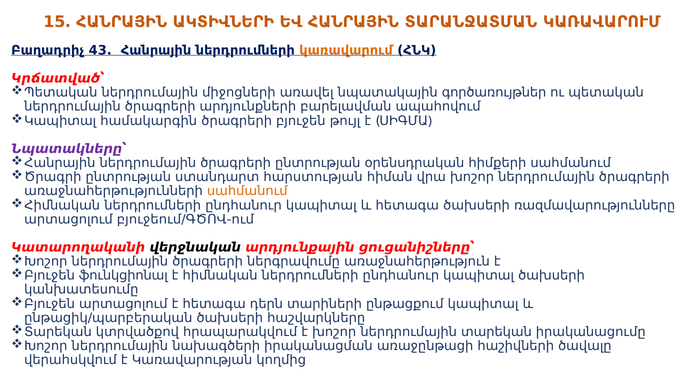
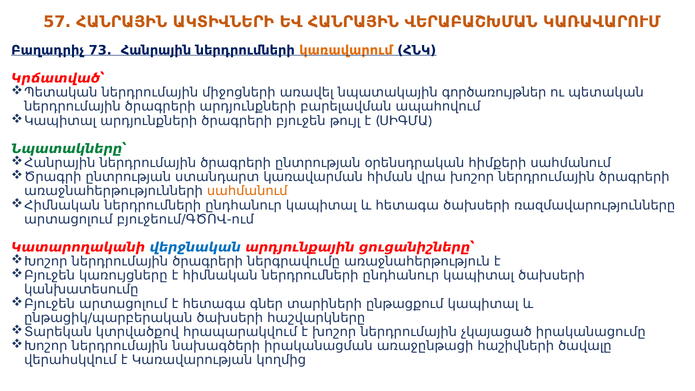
15․: 15․ -> 57․
ՏԱՐԱՆՋԱՏՄԱՆ: ՏԱՐԱՆՋԱՏՄԱՆ -> ՎԵՐԱԲԱՇԽՄԱՆ
43: 43 -> 73
համակարգին at (149, 121): համակարգին -> արդյունքների
Նպատակները՝ colour: purple -> green
հարստության: հարստության -> կառավարման
վերջնական colour: black -> blue
ֆունկցիոնալ: ֆունկցիոնալ -> կառույցները
դերն: դերն -> գներ
տարեկան: տարեկան -> չկայացած
